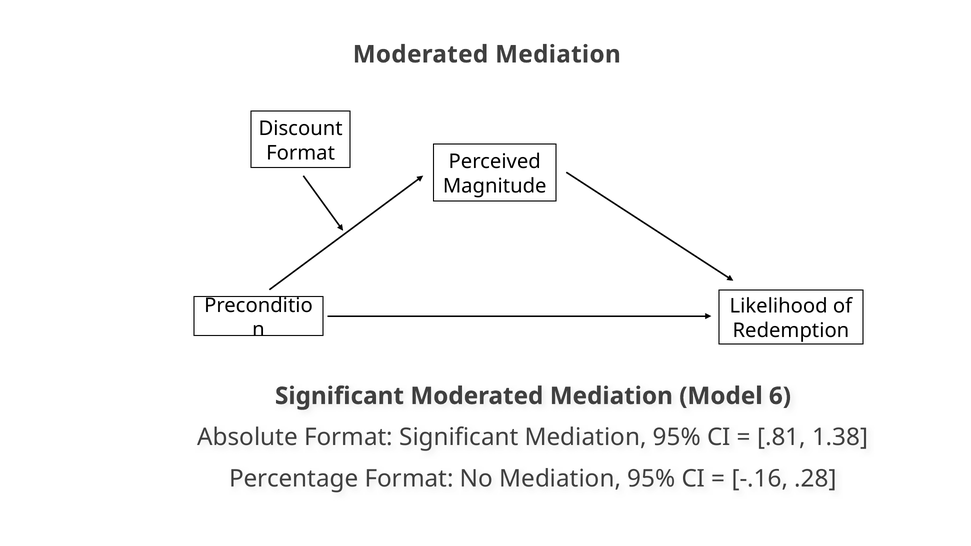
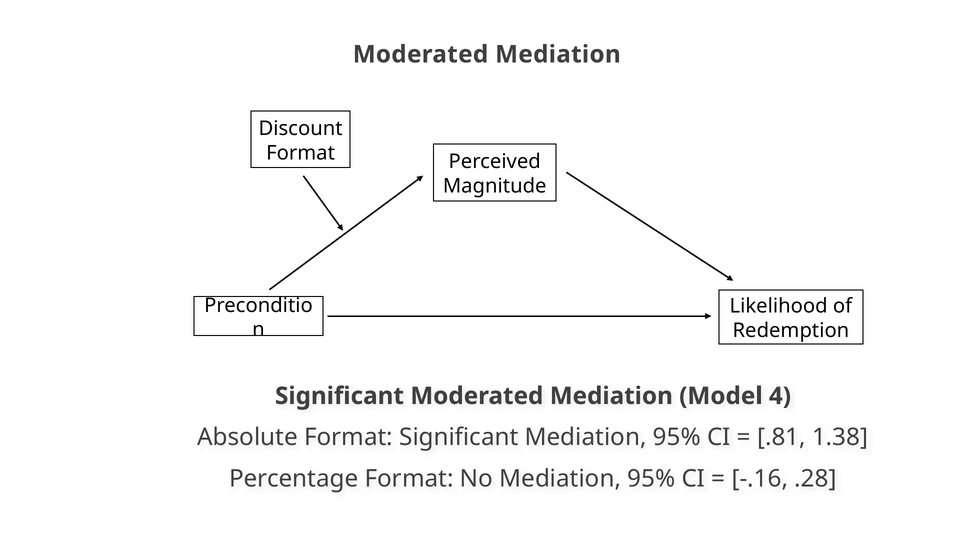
6: 6 -> 4
